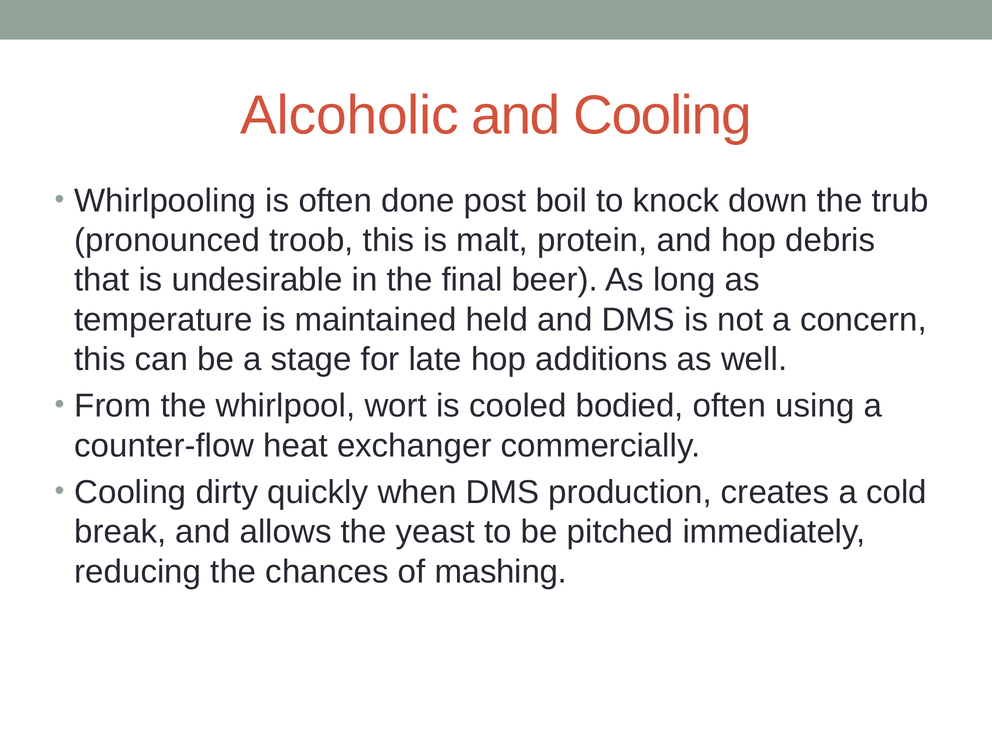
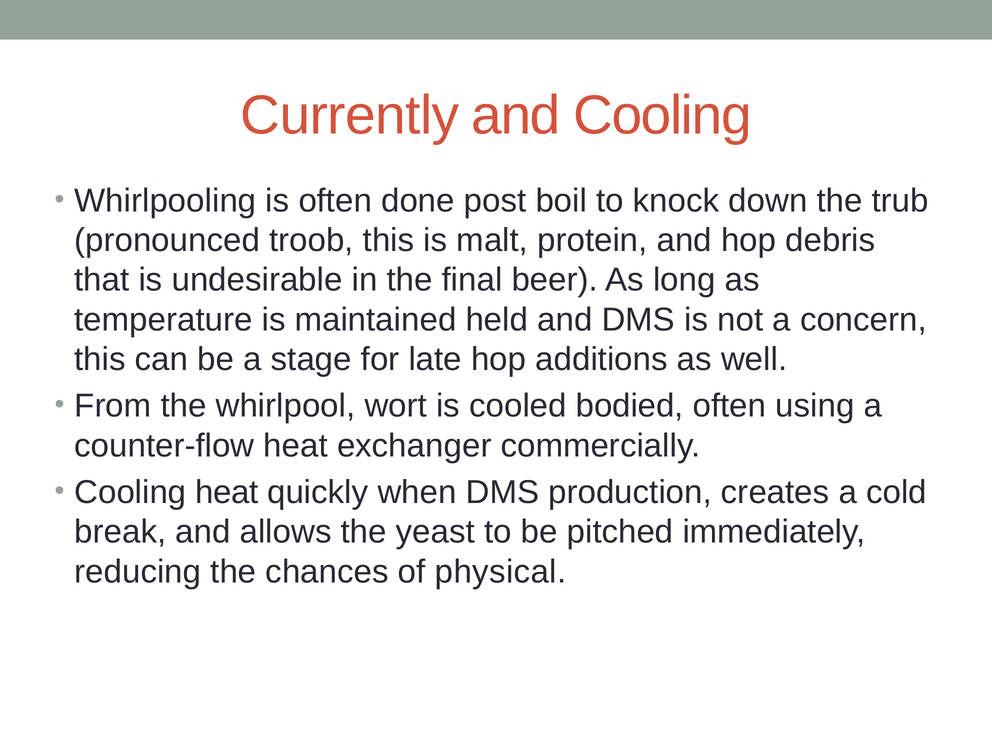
Alcoholic: Alcoholic -> Currently
Cooling dirty: dirty -> heat
mashing: mashing -> physical
